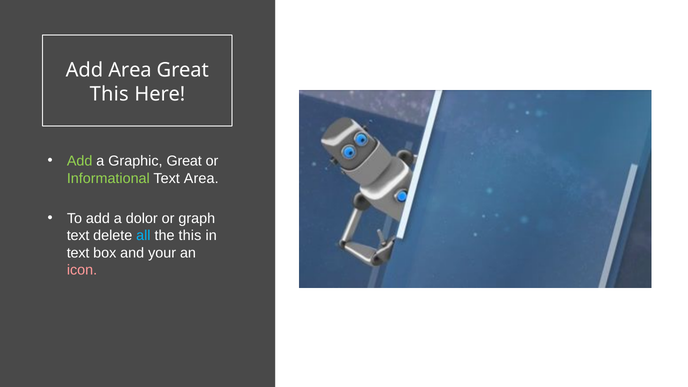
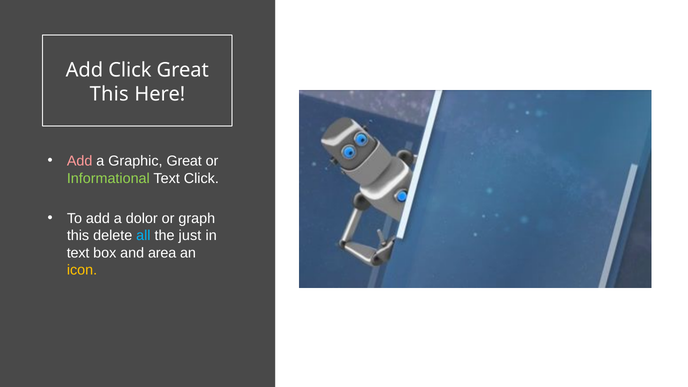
Add Area: Area -> Click
Add at (80, 161) colour: light green -> pink
Text Area: Area -> Click
text at (78, 236): text -> this
the this: this -> just
your: your -> area
icon colour: pink -> yellow
